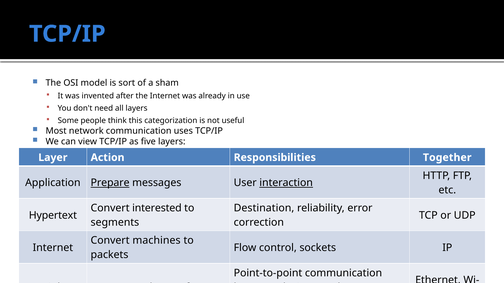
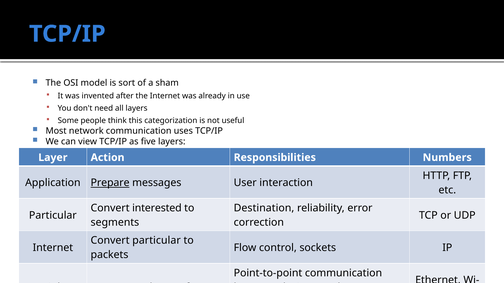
Together: Together -> Numbers
interaction underline: present -> none
Hypertext at (53, 216): Hypertext -> Particular
Convert machines: machines -> particular
